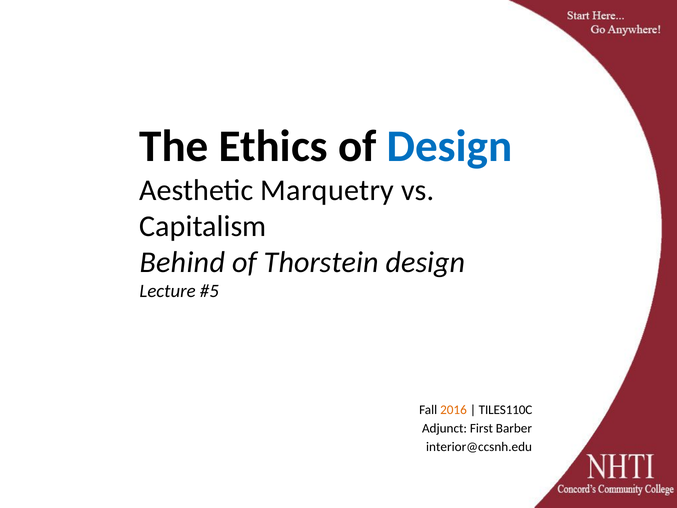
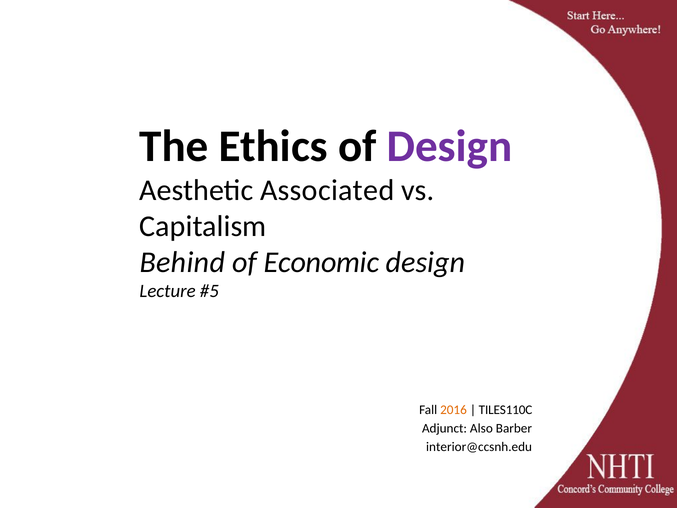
Design at (450, 146) colour: blue -> purple
Marquetry: Marquetry -> Associated
Thorstein: Thorstein -> Economic
First: First -> Also
